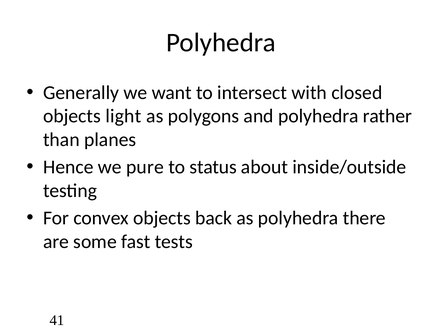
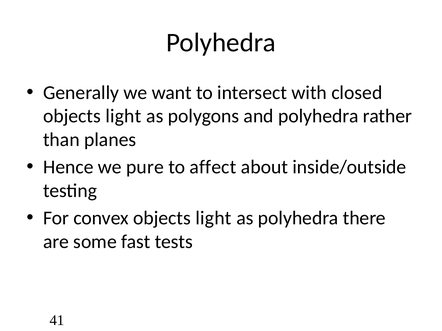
status: status -> affect
convex objects back: back -> light
